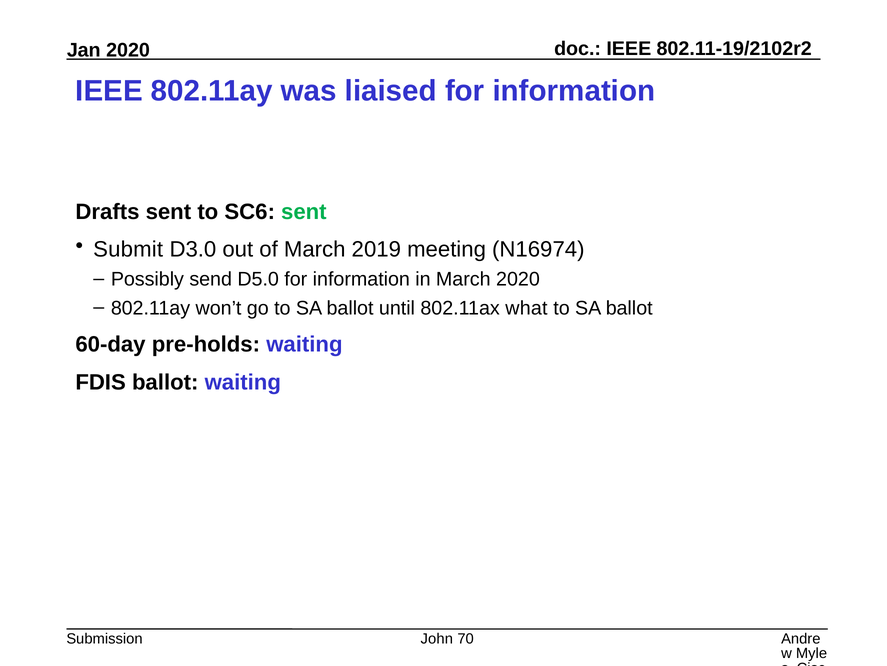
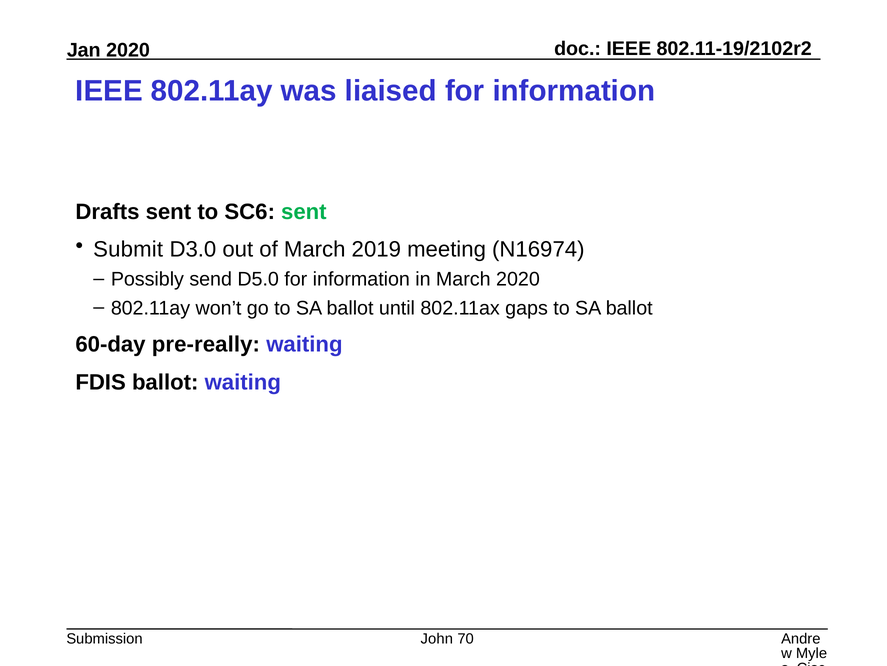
what: what -> gaps
pre-holds: pre-holds -> pre-really
